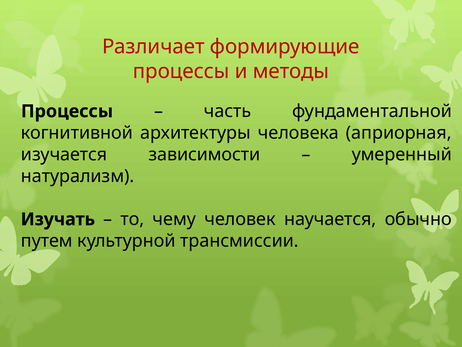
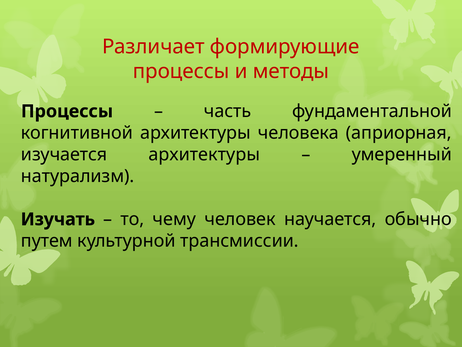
изучается зависимости: зависимости -> архитектуры
